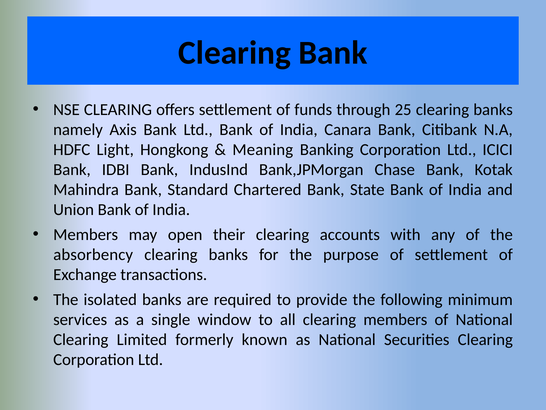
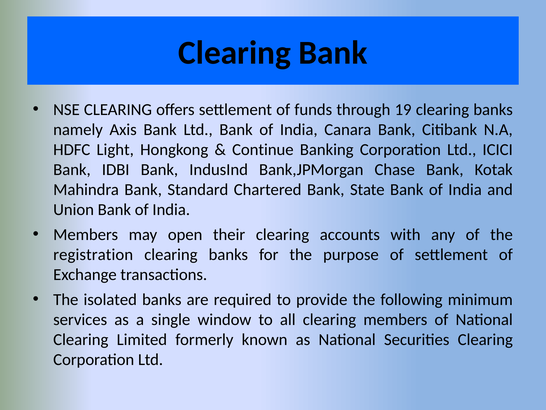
25: 25 -> 19
Meaning: Meaning -> Continue
absorbency: absorbency -> registration
